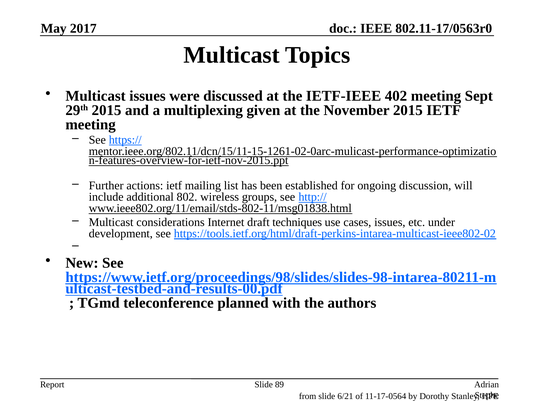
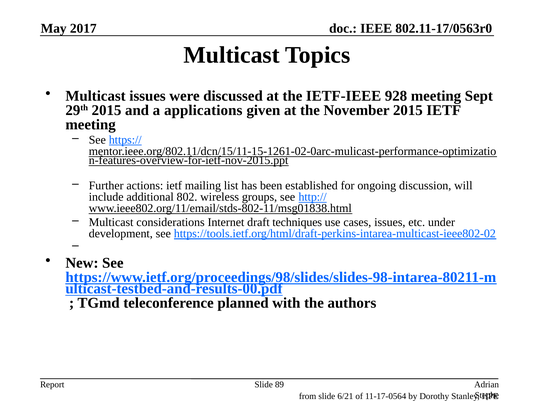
402: 402 -> 928
multiplexing: multiplexing -> applications
